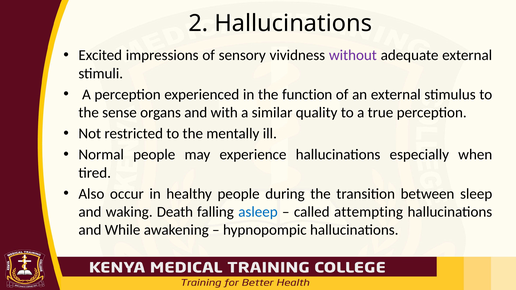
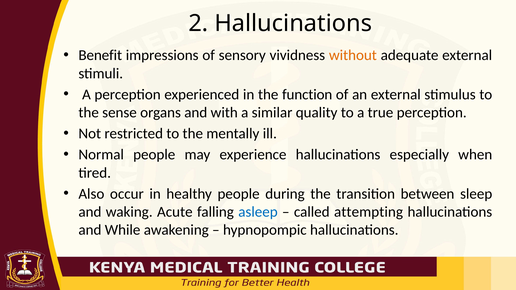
Excited: Excited -> Benefit
without colour: purple -> orange
Death: Death -> Acute
